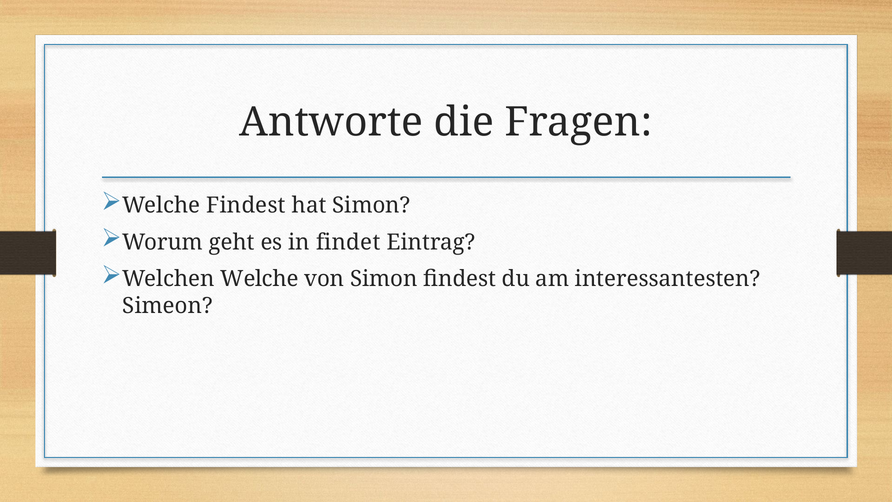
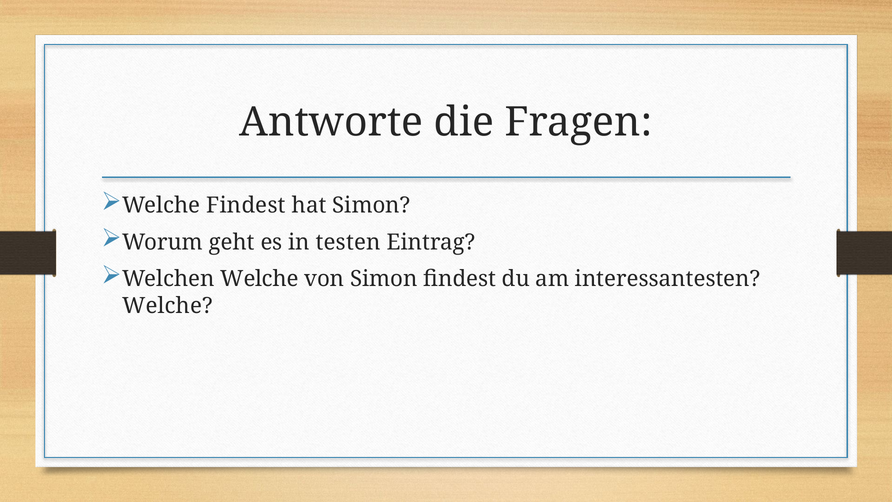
findet: findet -> testen
Simeon at (168, 306): Simeon -> Welche
